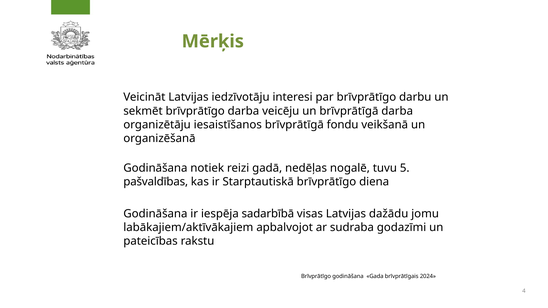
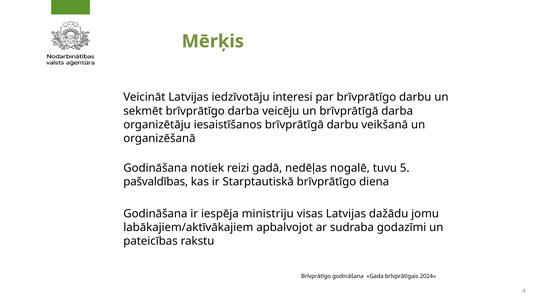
brīvprātīgā fondu: fondu -> darbu
sadarbībā: sadarbībā -> ministriju
